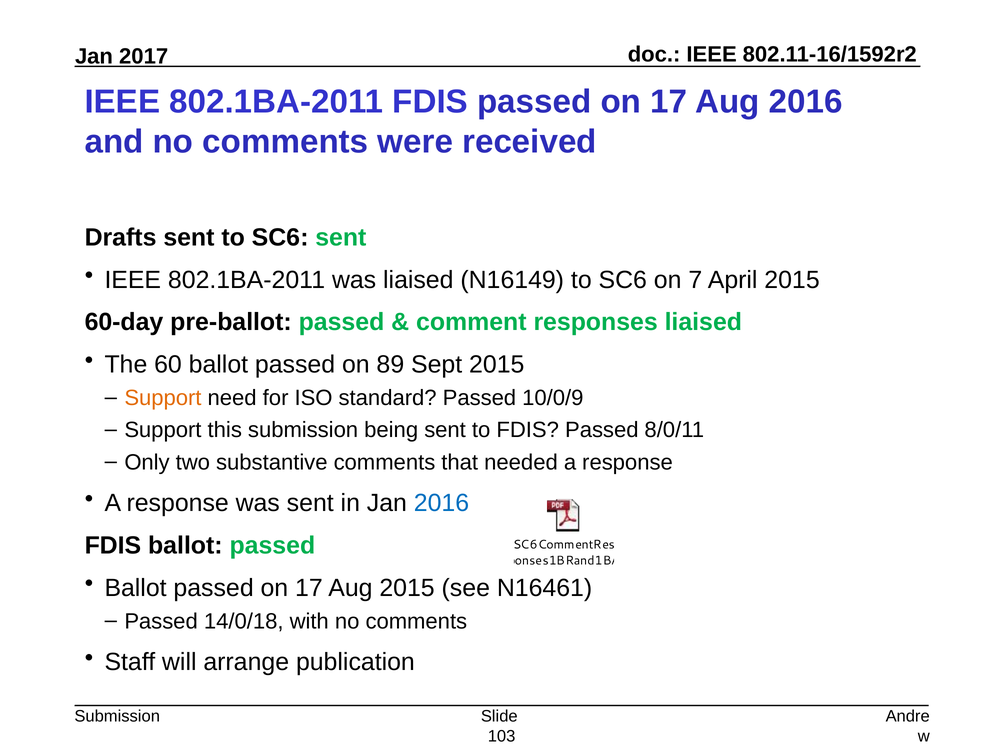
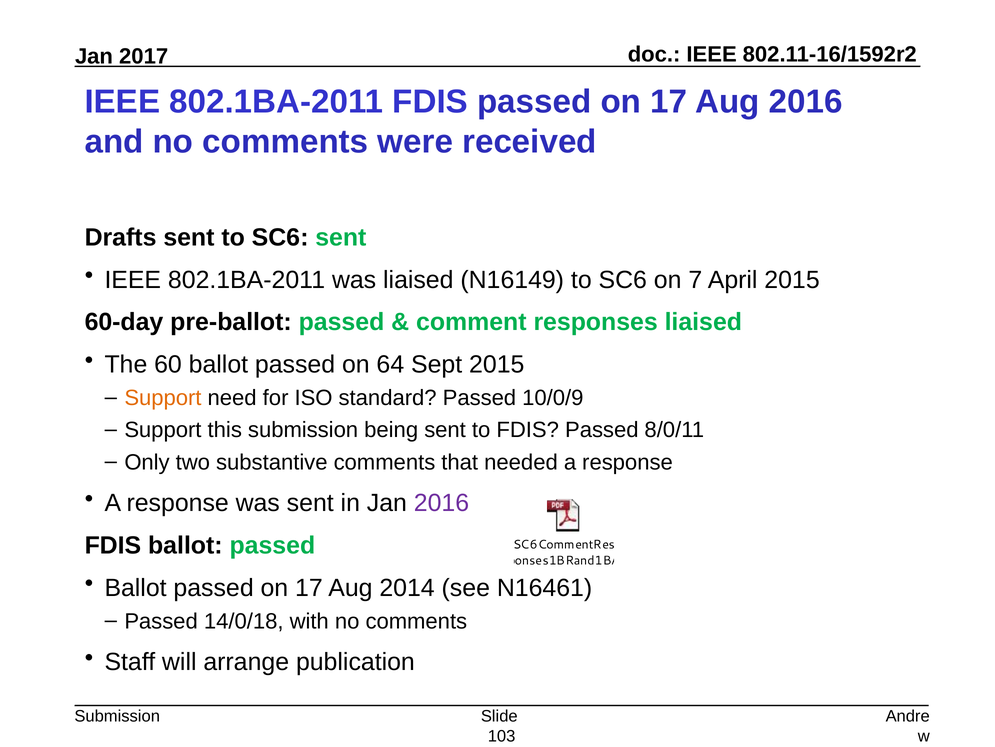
89: 89 -> 64
2016 at (441, 503) colour: blue -> purple
Aug 2015: 2015 -> 2014
